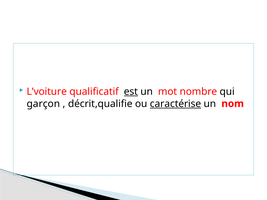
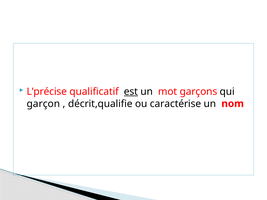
L’voiture: L’voiture -> L’précise
nombre: nombre -> garçons
caractérise underline: present -> none
